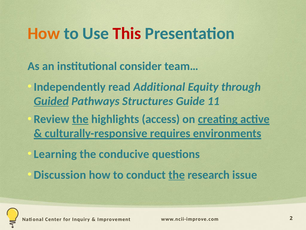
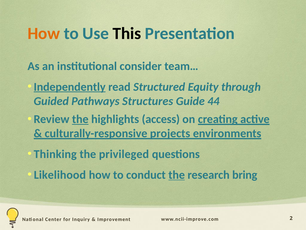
This colour: red -> black
Independently underline: none -> present
Additional: Additional -> Structured
Guided underline: present -> none
11: 11 -> 44
requires: requires -> projects
Learning: Learning -> Thinking
conducive: conducive -> privileged
Discussion: Discussion -> Likelihood
issue: issue -> bring
